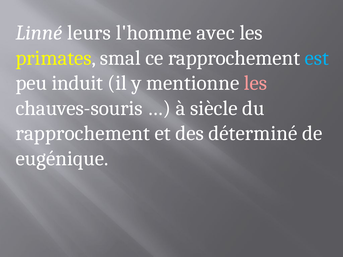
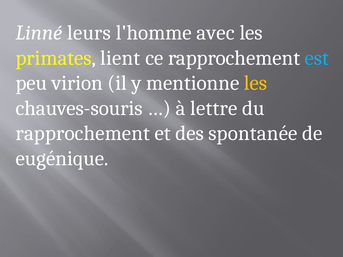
smal: smal -> lient
induit: induit -> virion
les at (255, 83) colour: pink -> yellow
siècle: siècle -> lettre
déterminé: déterminé -> spontanée
